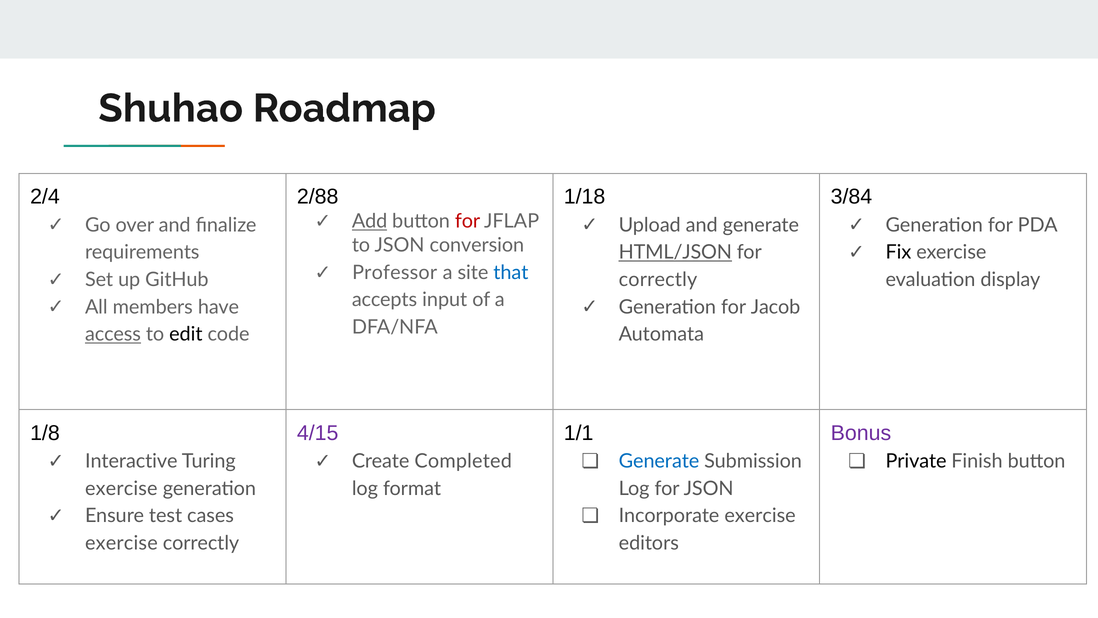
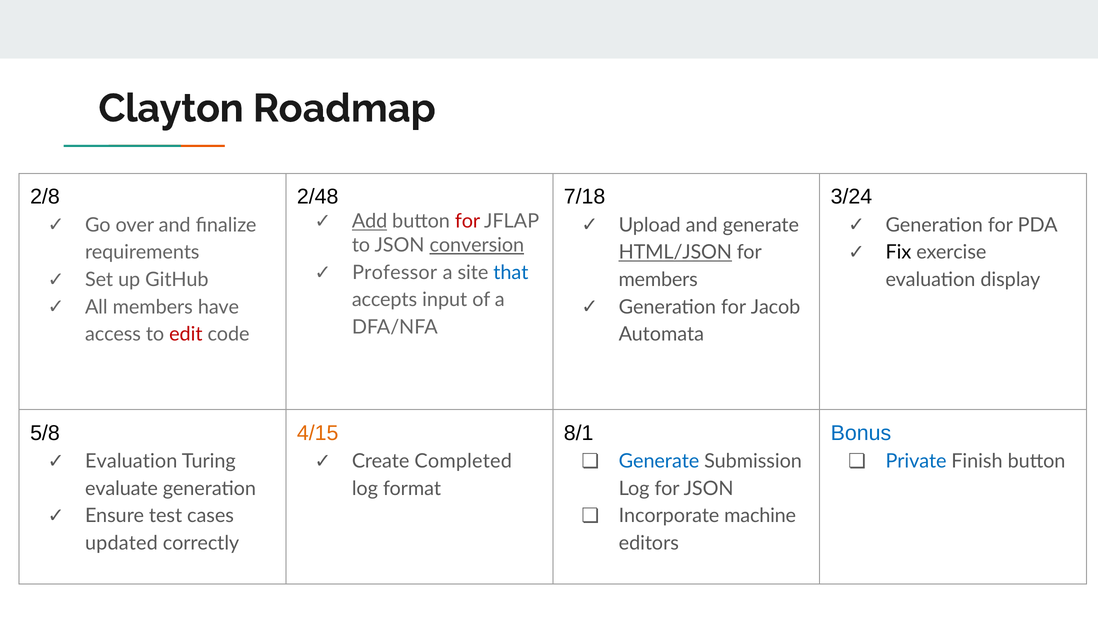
Shuhao: Shuhao -> Clayton
2/4: 2/4 -> 2/8
2/88: 2/88 -> 2/48
1/18: 1/18 -> 7/18
3/84: 3/84 -> 3/24
conversion underline: none -> present
correctly at (658, 279): correctly -> members
access underline: present -> none
edit colour: black -> red
1/8: 1/8 -> 5/8
4/15 colour: purple -> orange
1/1: 1/1 -> 8/1
Bonus colour: purple -> blue
Interactive at (131, 461): Interactive -> Evaluation
Private colour: black -> blue
exercise at (121, 488): exercise -> evaluate
Incorporate exercise: exercise -> machine
exercise at (121, 543): exercise -> updated
